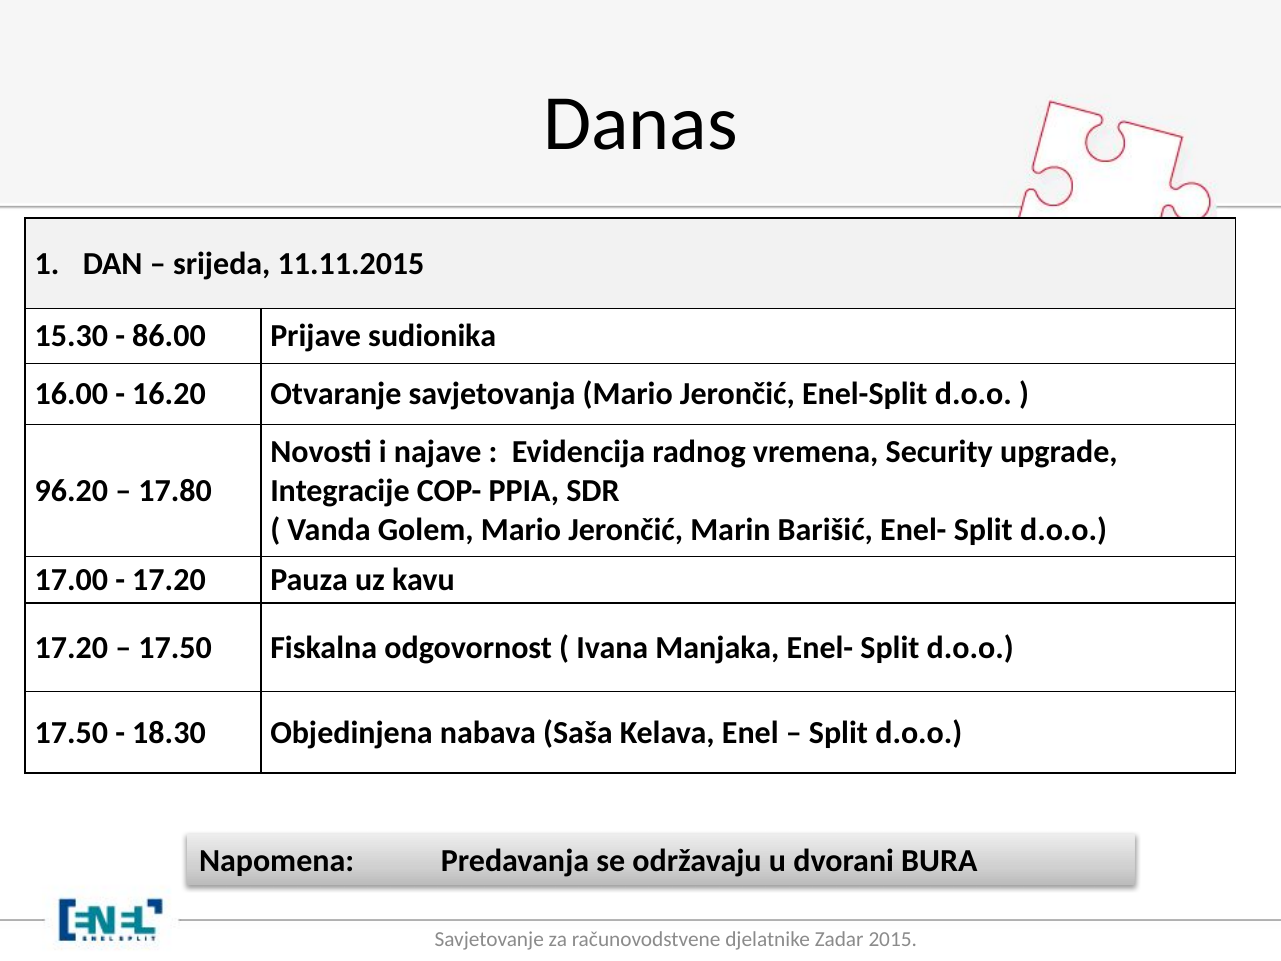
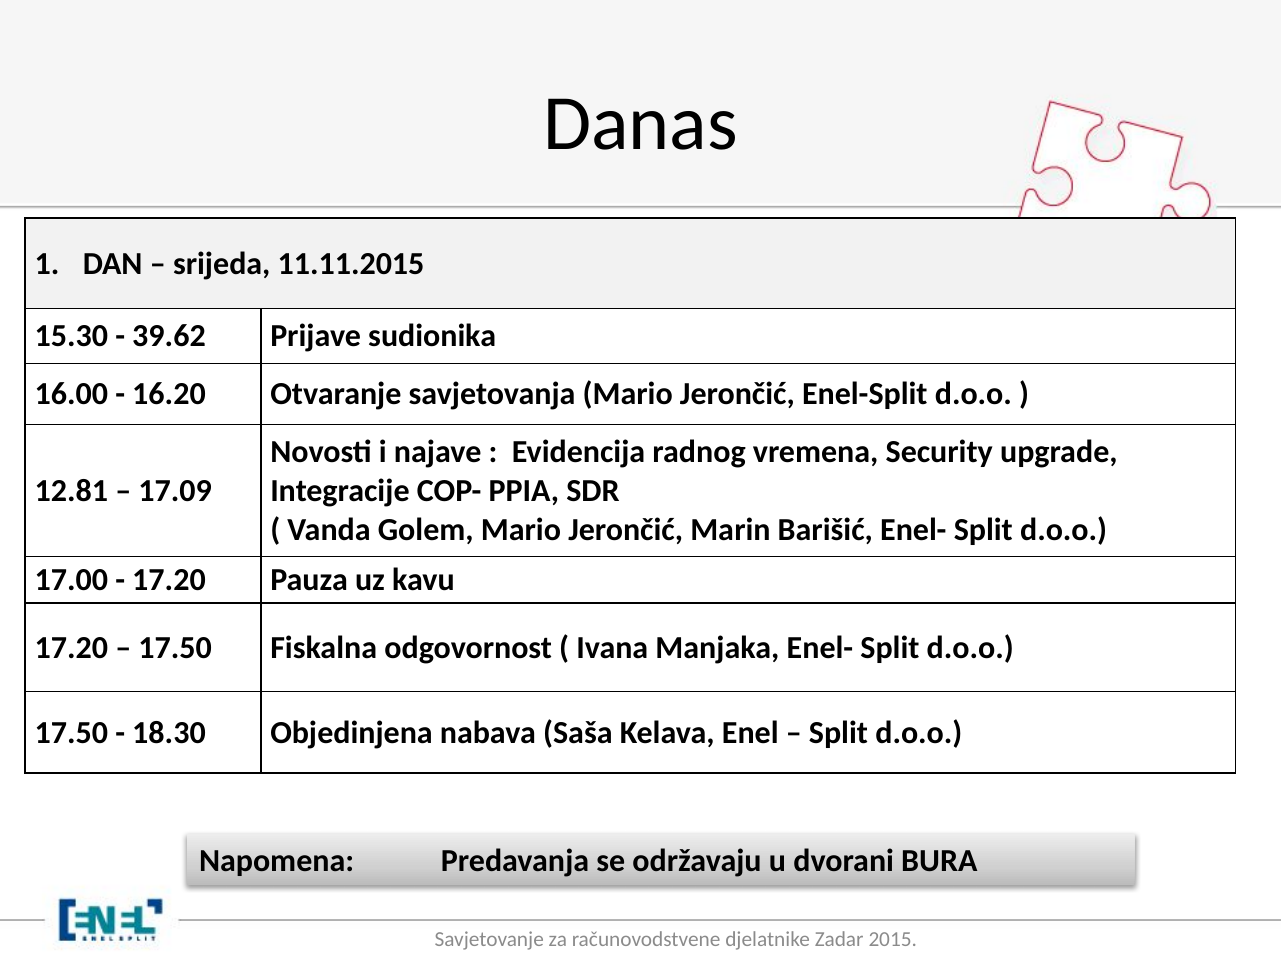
86.00: 86.00 -> 39.62
96.20: 96.20 -> 12.81
17.80: 17.80 -> 17.09
